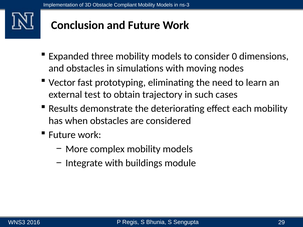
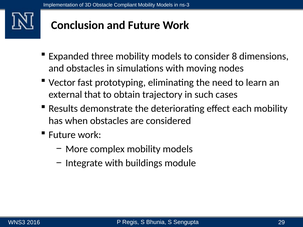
0: 0 -> 8
test: test -> that
